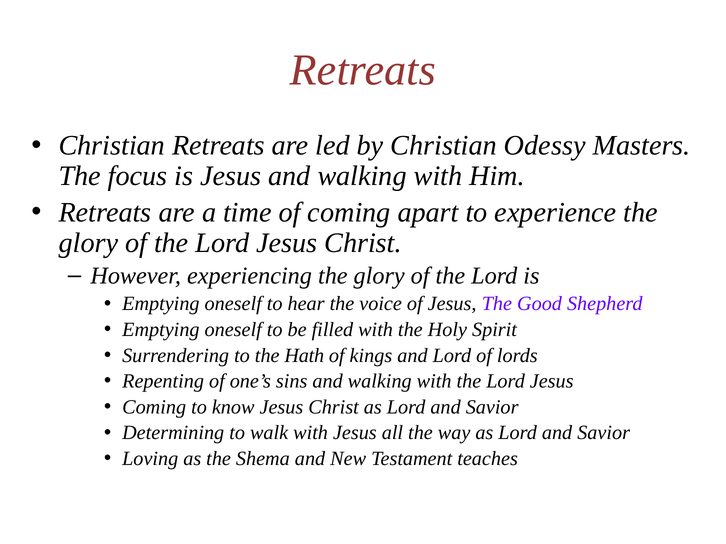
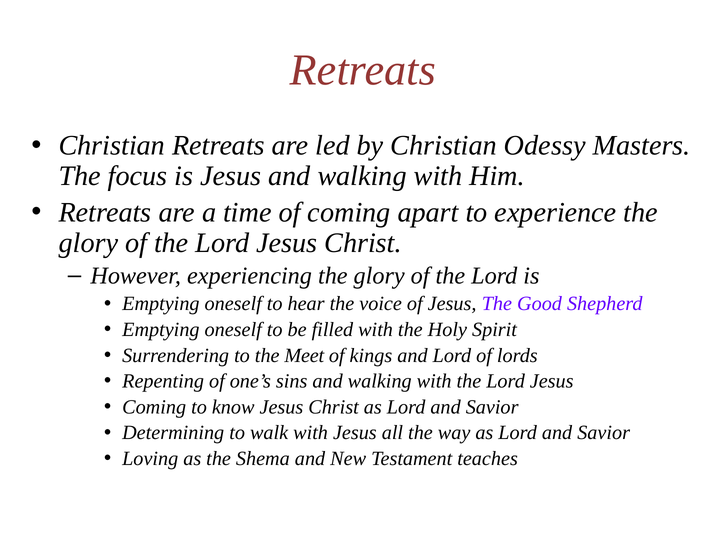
Hath: Hath -> Meet
